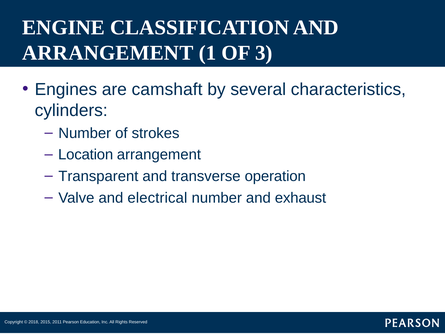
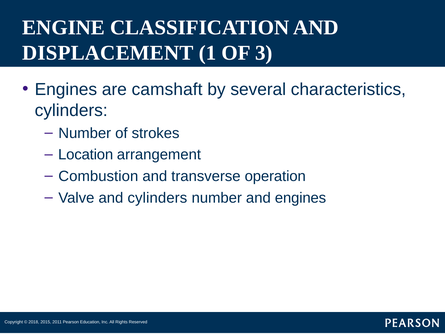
ARRANGEMENT at (108, 53): ARRANGEMENT -> DISPLACEMENT
Transparent: Transparent -> Combustion
and electrical: electrical -> cylinders
and exhaust: exhaust -> engines
